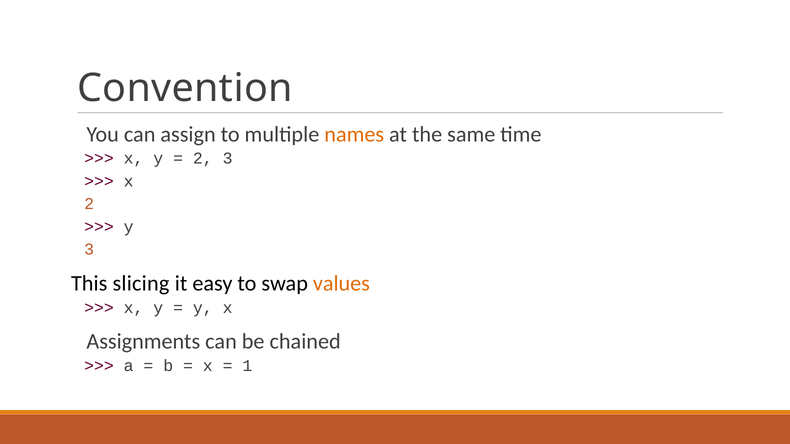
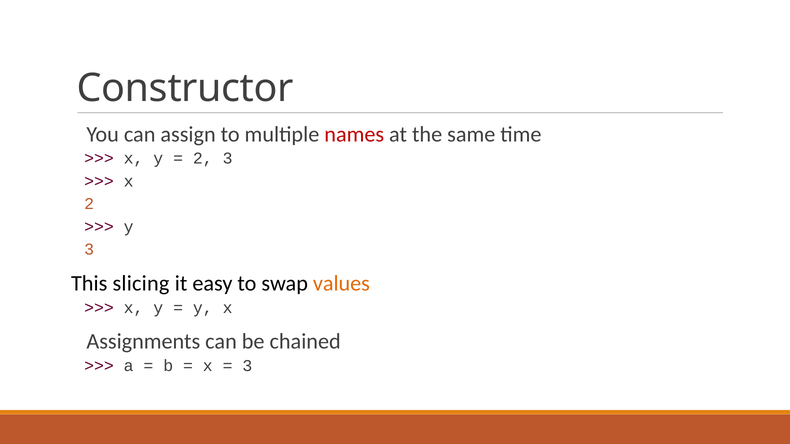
Convention: Convention -> Constructor
names colour: orange -> red
1 at (247, 366): 1 -> 3
